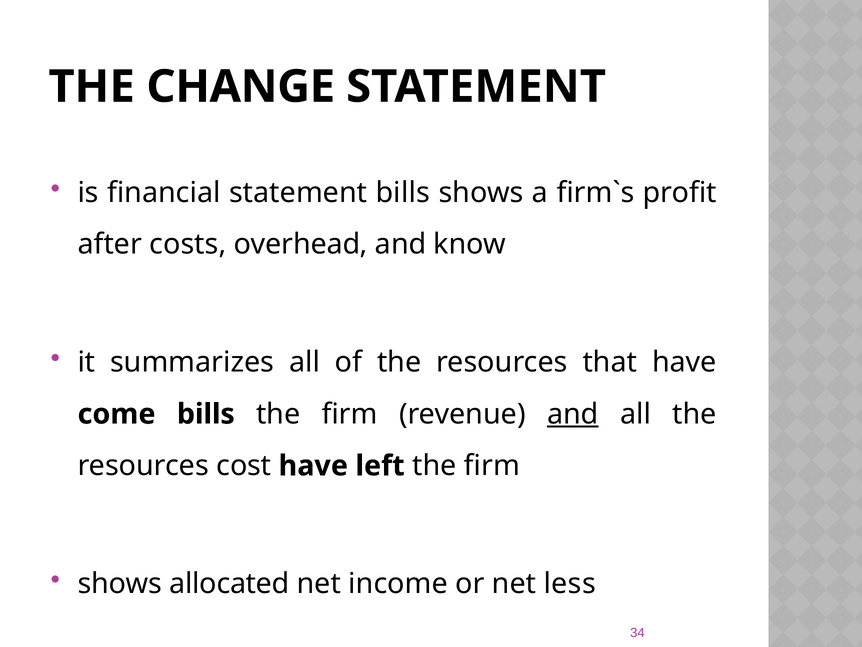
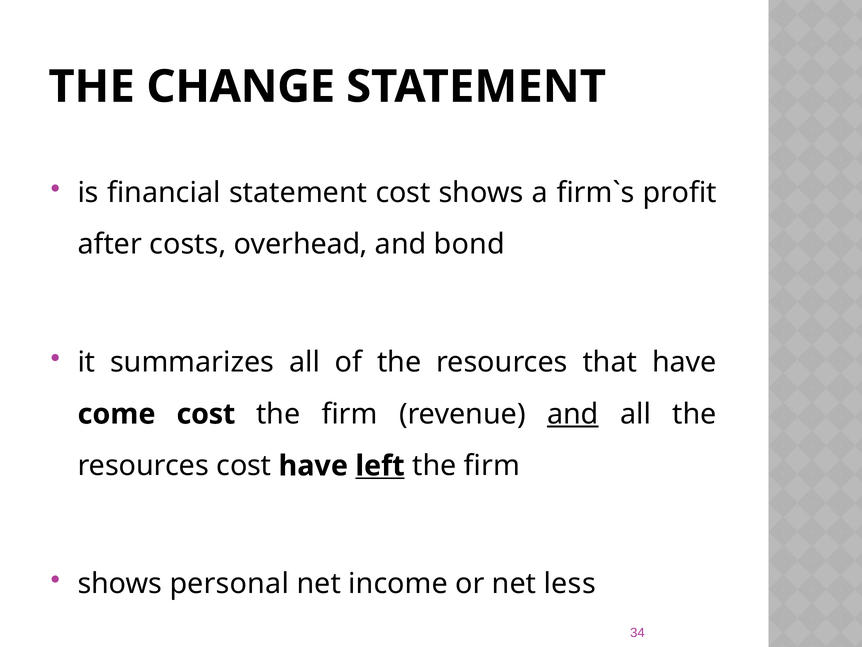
statement bills: bills -> cost
know: know -> bond
come bills: bills -> cost
left underline: none -> present
allocated: allocated -> personal
